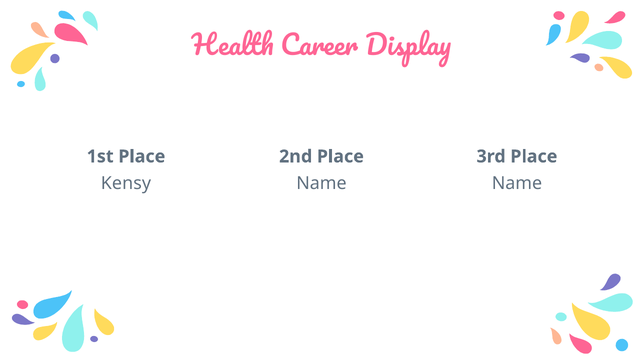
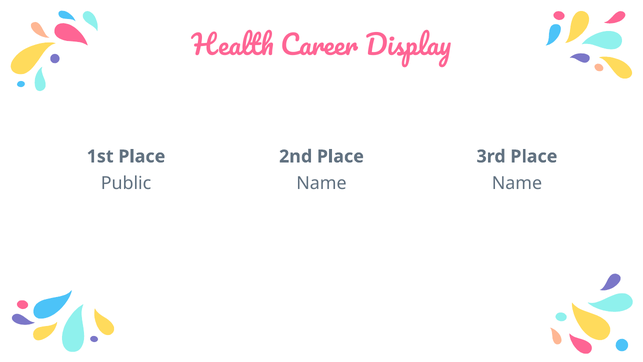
Kensy: Kensy -> Public
